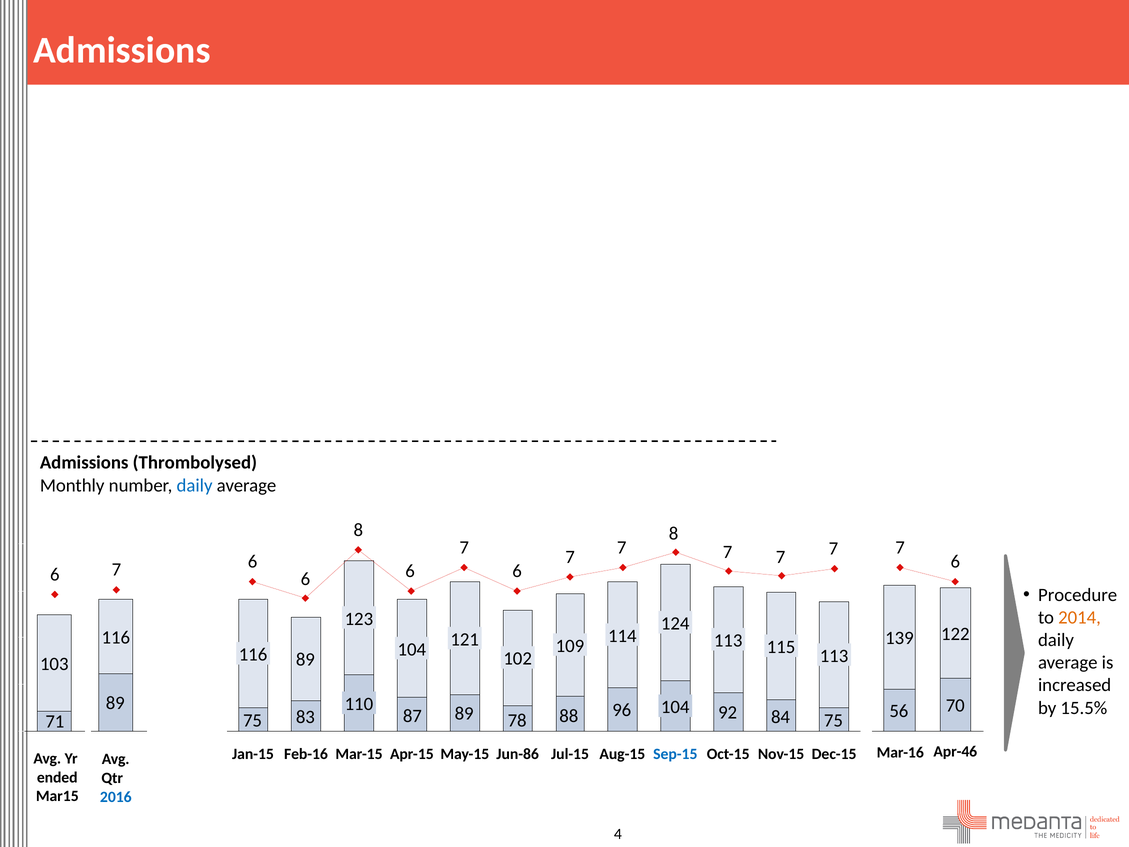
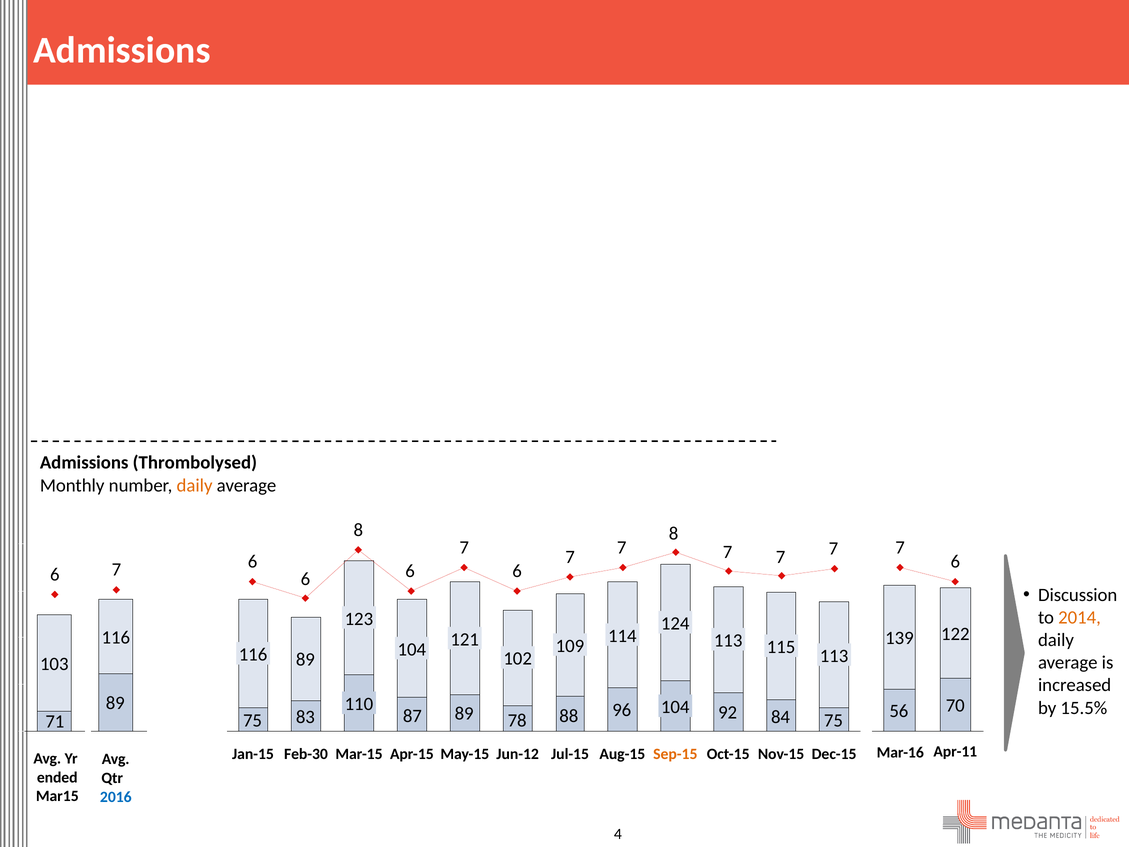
daily at (195, 485) colour: blue -> orange
Procedure: Procedure -> Discussion
Apr-46: Apr-46 -> Apr-11
Feb-16: Feb-16 -> Feb-30
Jun-86: Jun-86 -> Jun-12
Sep-15 colour: blue -> orange
